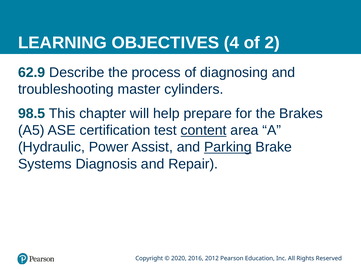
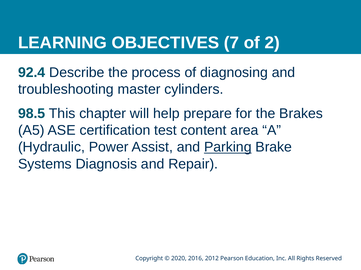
4: 4 -> 7
62.9: 62.9 -> 92.4
content underline: present -> none
